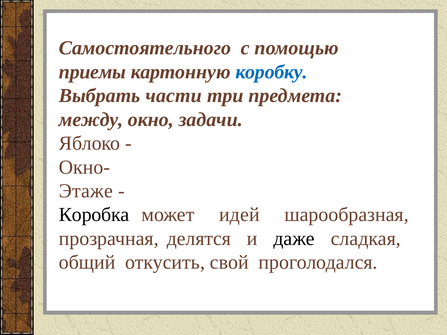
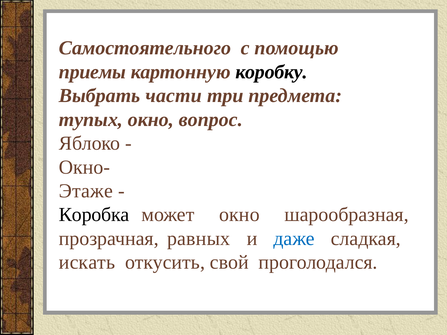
коробку colour: blue -> black
между: между -> тупых
задачи: задачи -> вопрос
может идей: идей -> окно
делятся: делятся -> равных
даже colour: black -> blue
общий: общий -> искать
